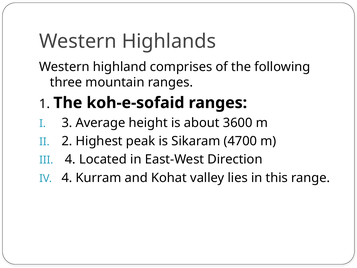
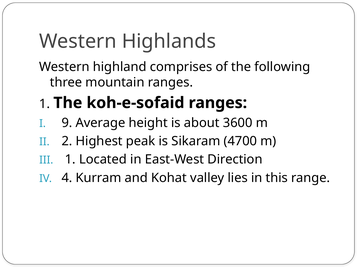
3: 3 -> 9
4 at (70, 159): 4 -> 1
